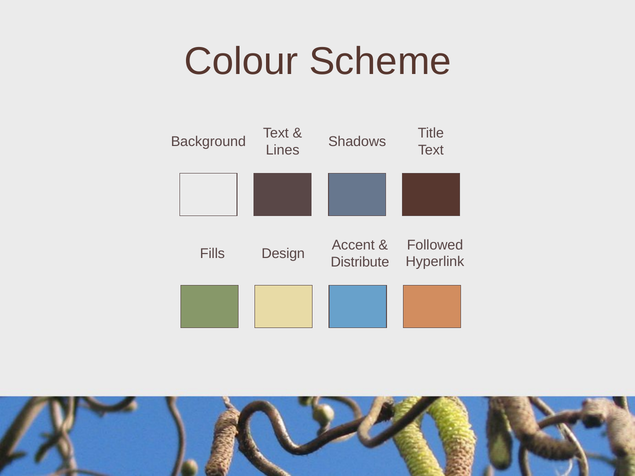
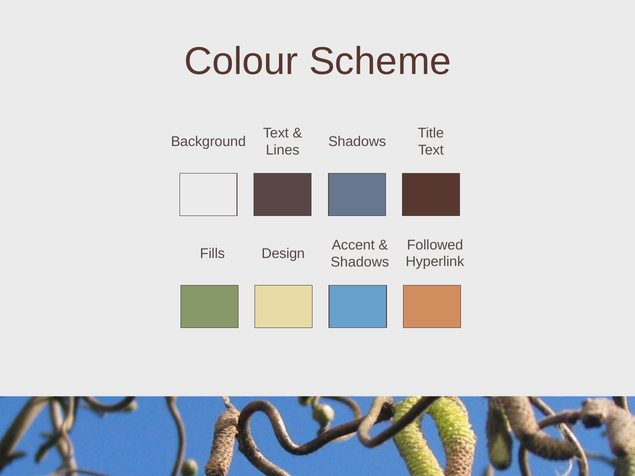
Distribute at (360, 262): Distribute -> Shadows
